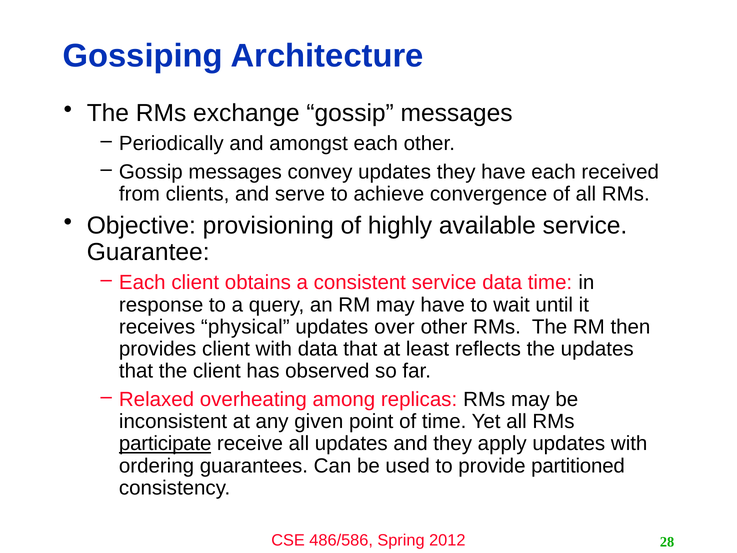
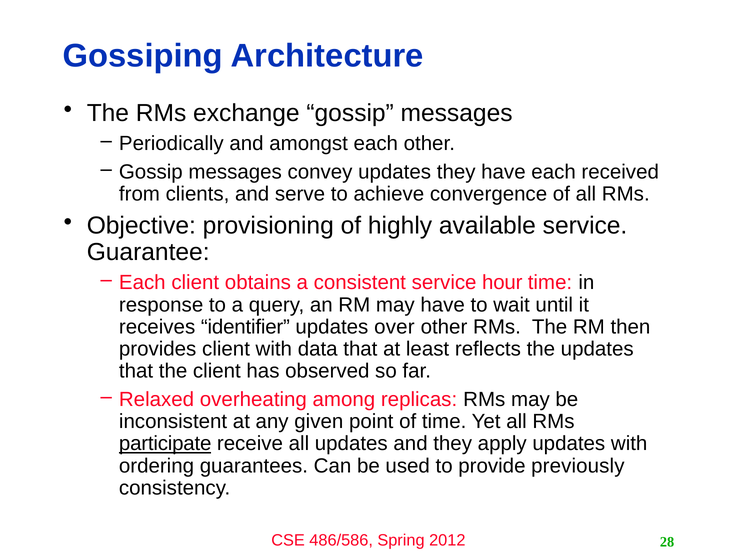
service data: data -> hour
physical: physical -> identifier
partitioned: partitioned -> previously
